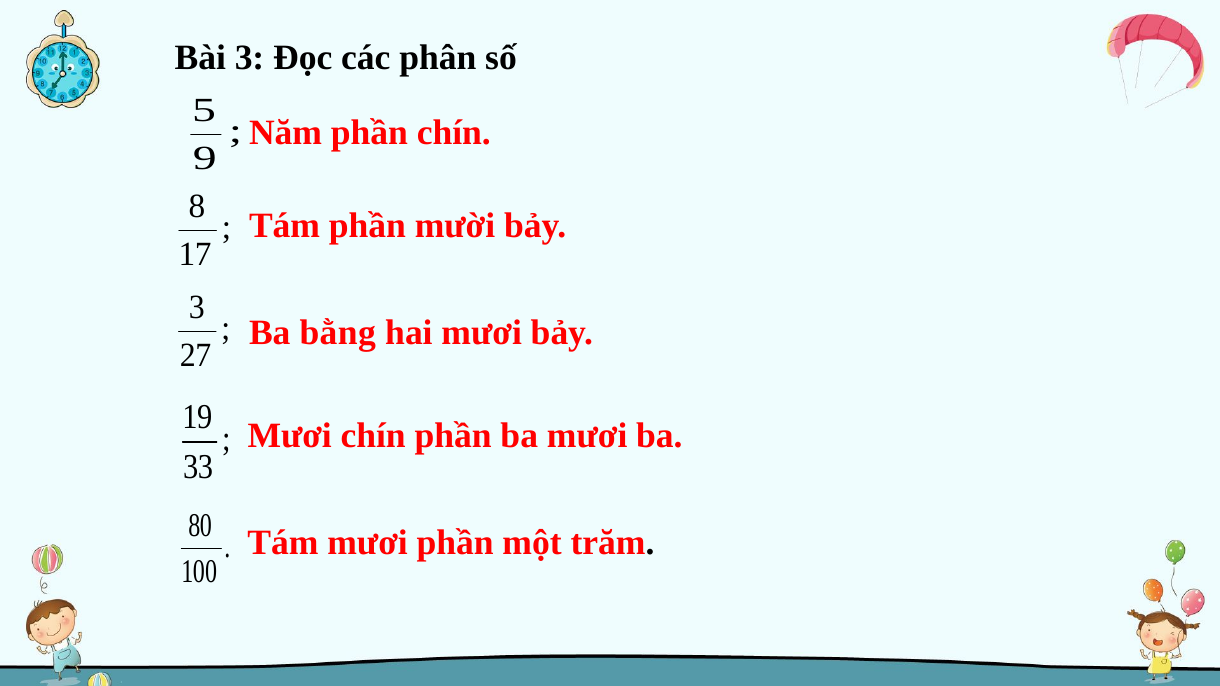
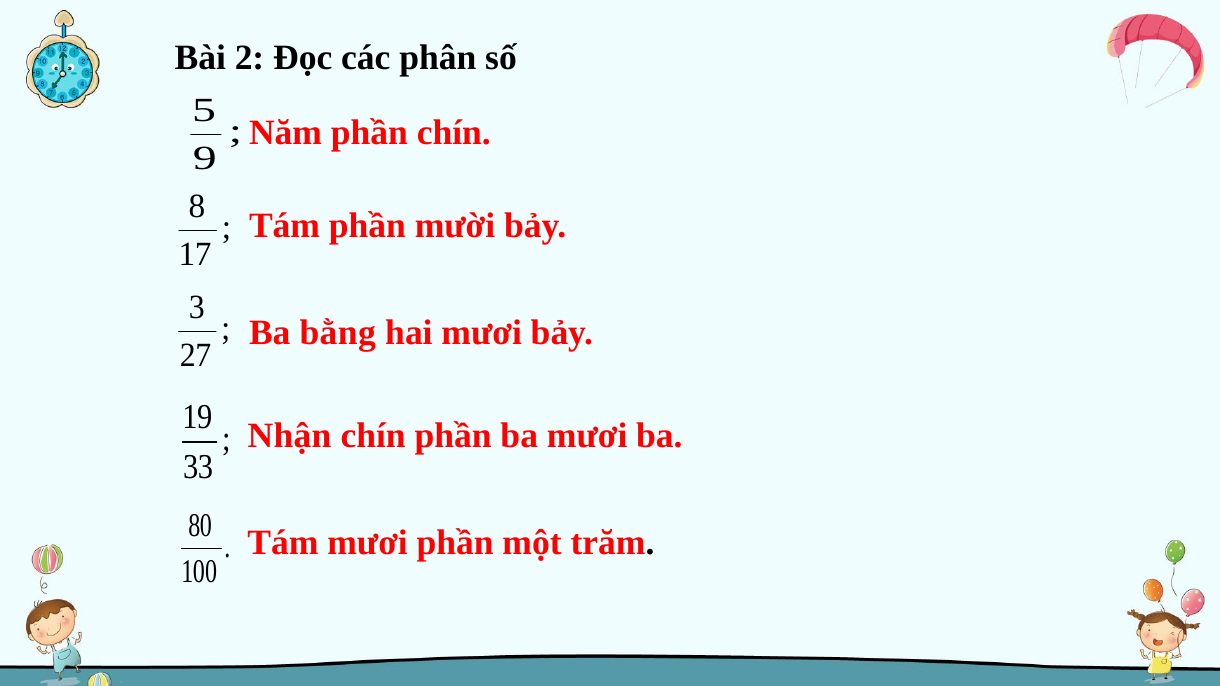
Bài 3: 3 -> 2
Mươi at (290, 436): Mươi -> Nhận
